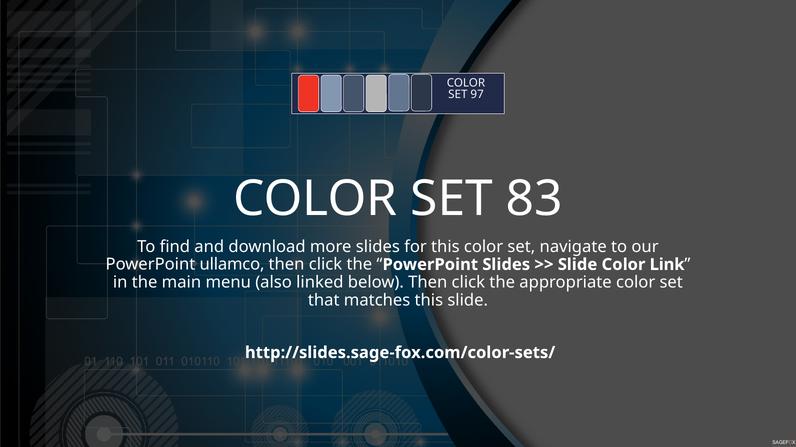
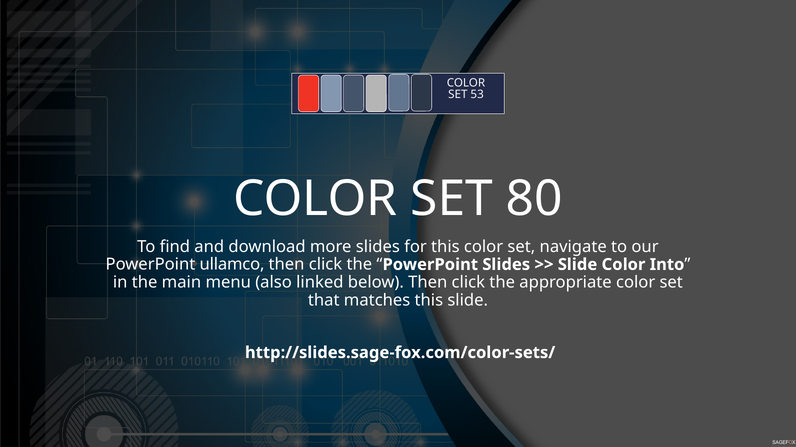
97: 97 -> 53
83: 83 -> 80
Link: Link -> Into
